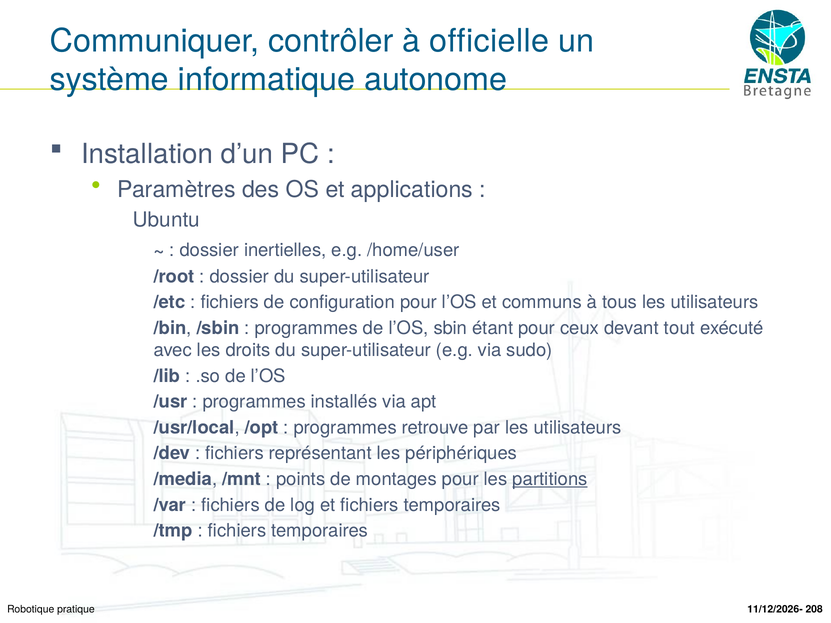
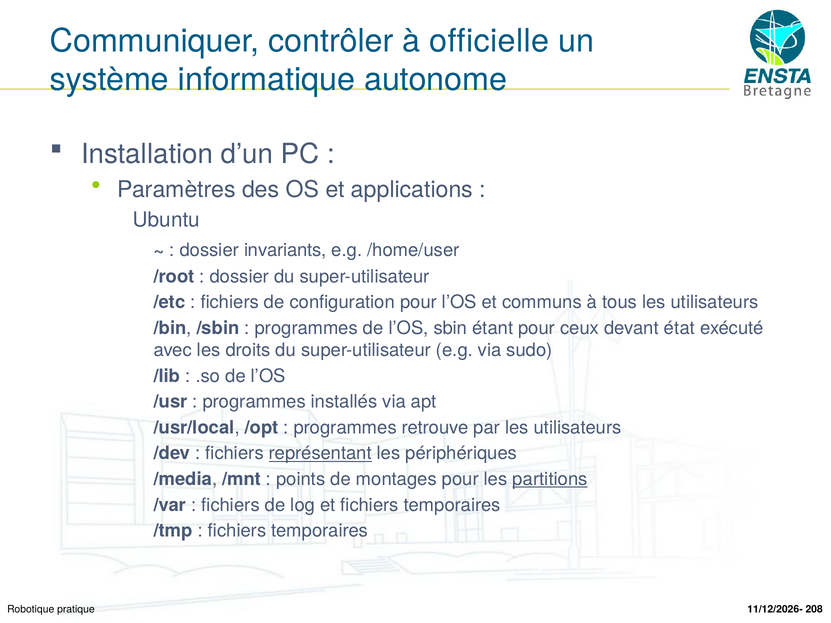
inertielles: inertielles -> invariants
tout: tout -> état
représentant underline: none -> present
